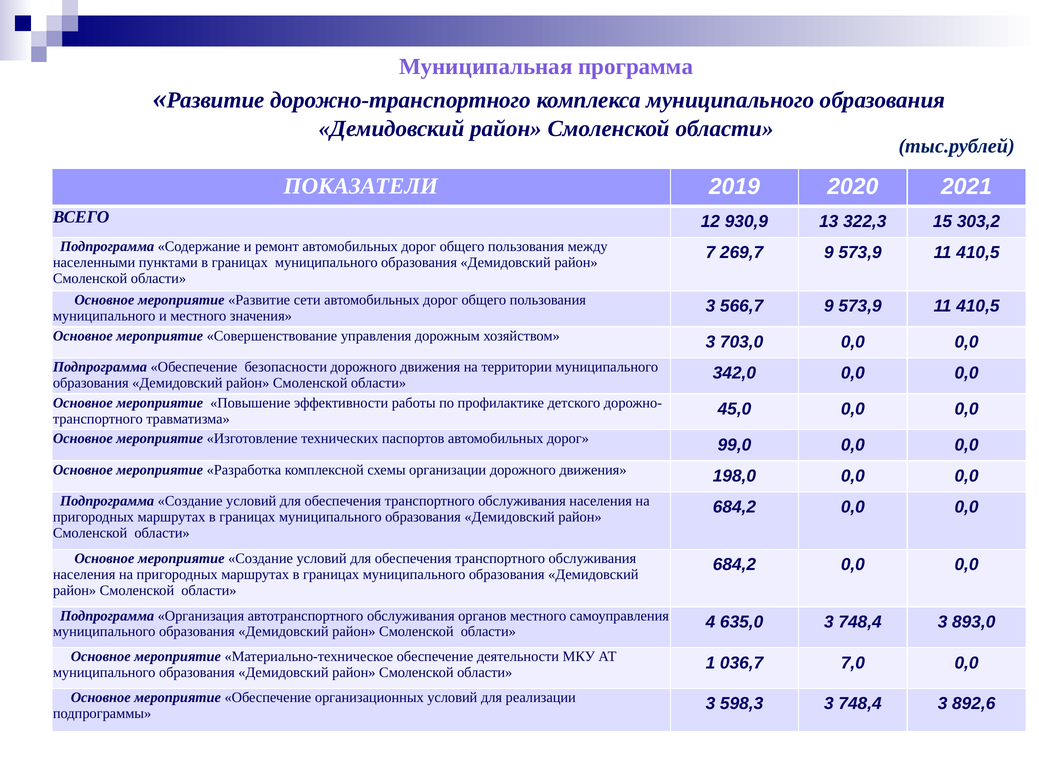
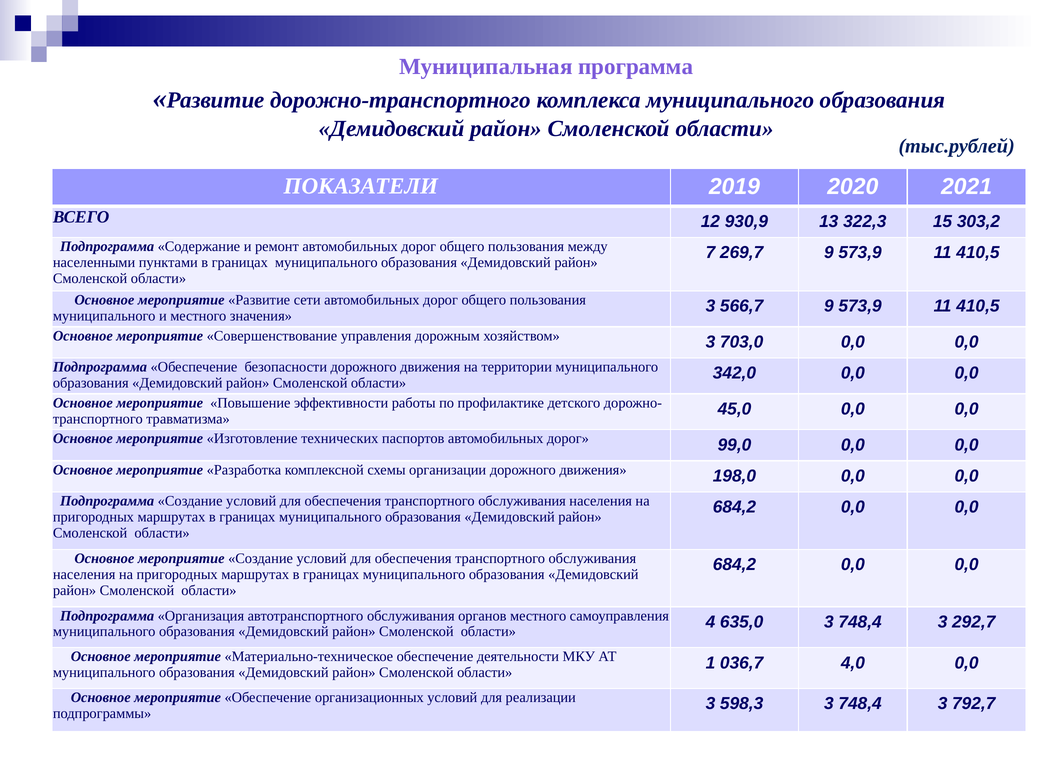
893,0: 893,0 -> 292,7
7,0: 7,0 -> 4,0
892,6: 892,6 -> 792,7
